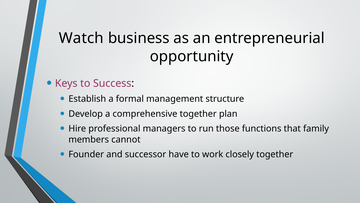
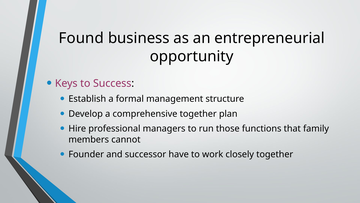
Watch: Watch -> Found
